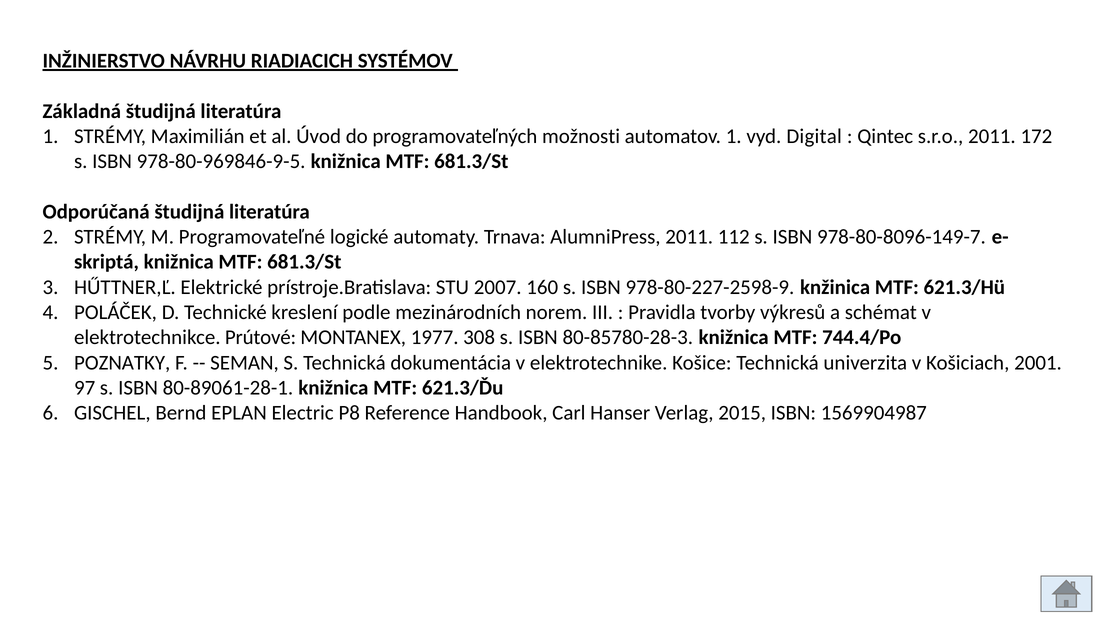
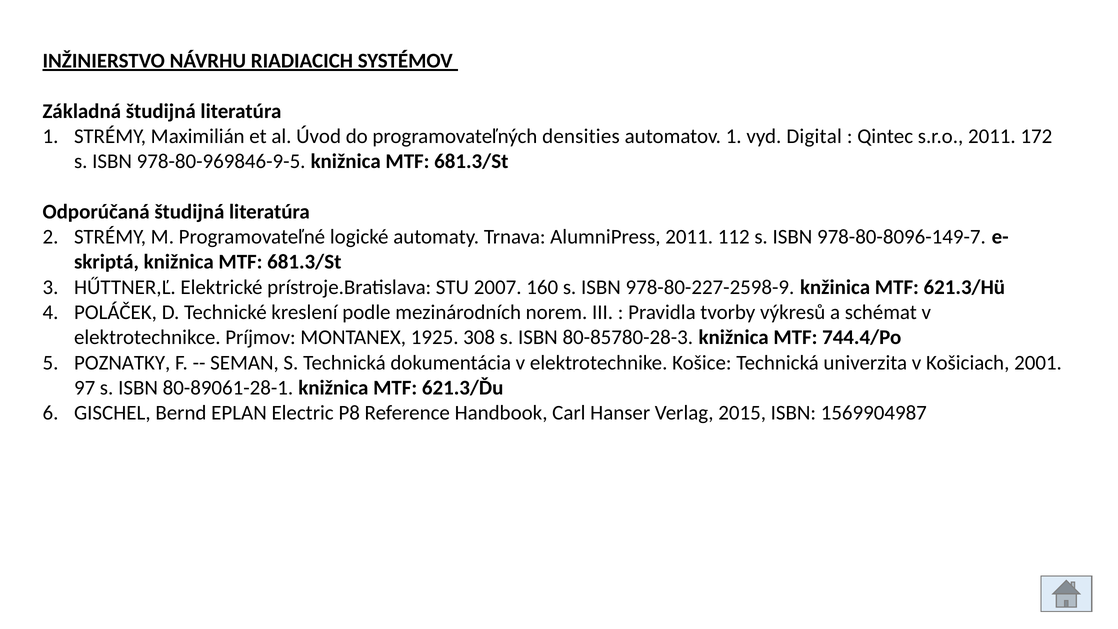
možnosti: možnosti -> densities
Prútové: Prútové -> Príjmov
1977: 1977 -> 1925
